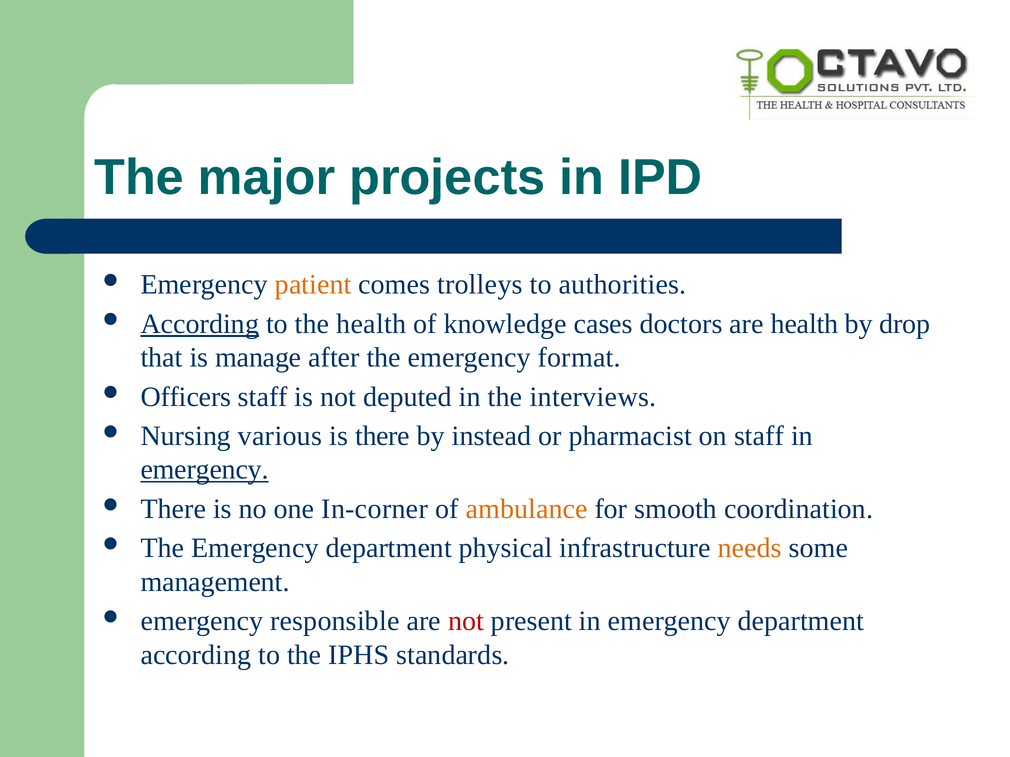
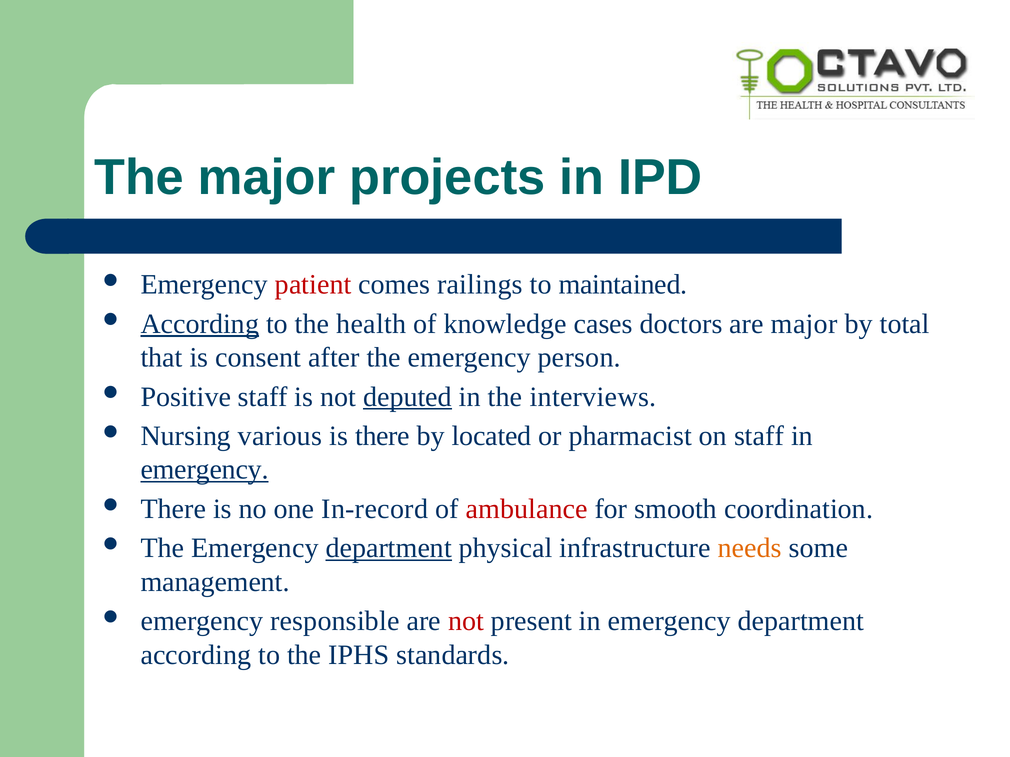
patient colour: orange -> red
trolleys: trolleys -> railings
authorities: authorities -> maintained
are health: health -> major
drop: drop -> total
manage: manage -> consent
format: format -> person
Officers: Officers -> Positive
deputed underline: none -> present
instead: instead -> located
In-corner: In-corner -> In-record
ambulance colour: orange -> red
department at (389, 549) underline: none -> present
